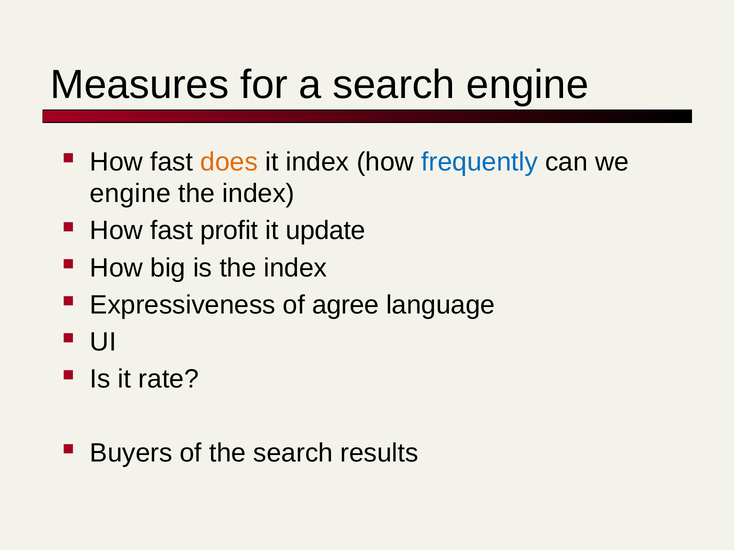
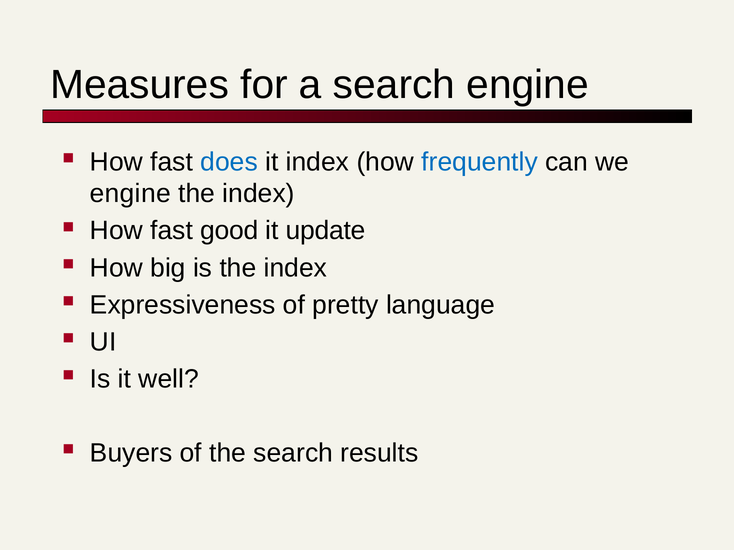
does colour: orange -> blue
profit: profit -> good
agree: agree -> pretty
rate: rate -> well
